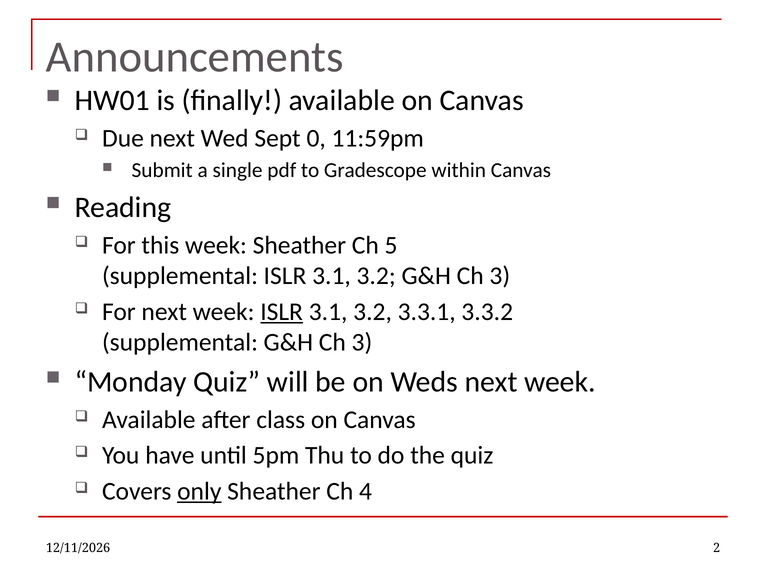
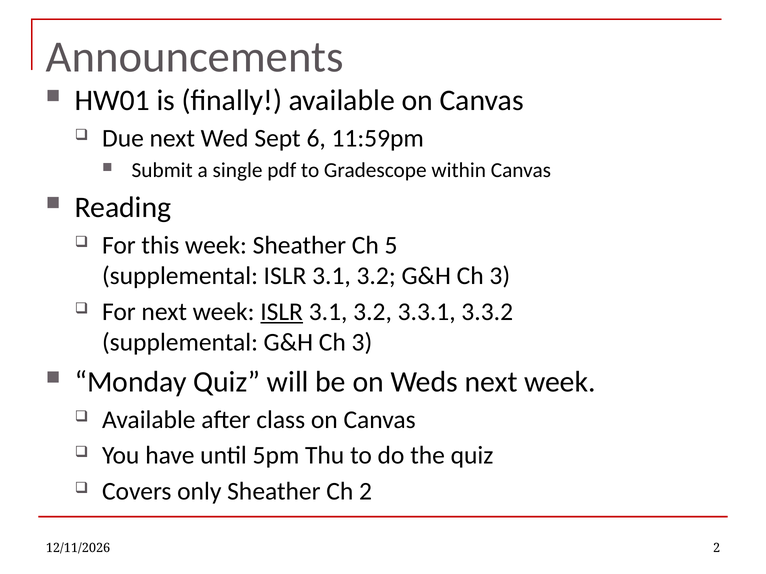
0: 0 -> 6
only underline: present -> none
Ch 4: 4 -> 2
